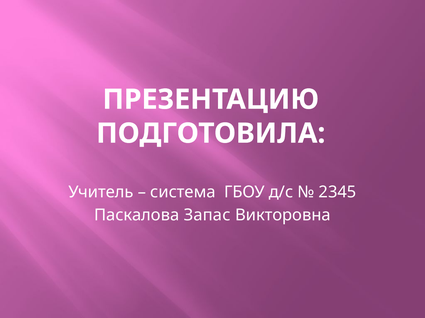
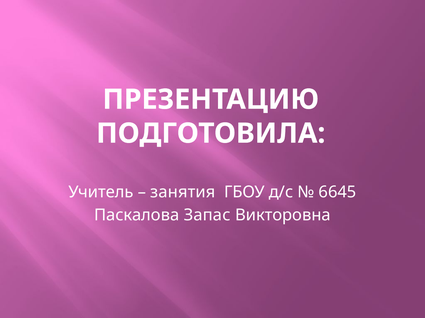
система: система -> занятия
2345: 2345 -> 6645
